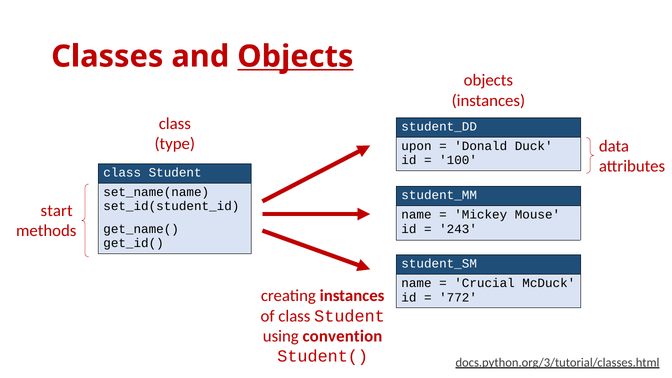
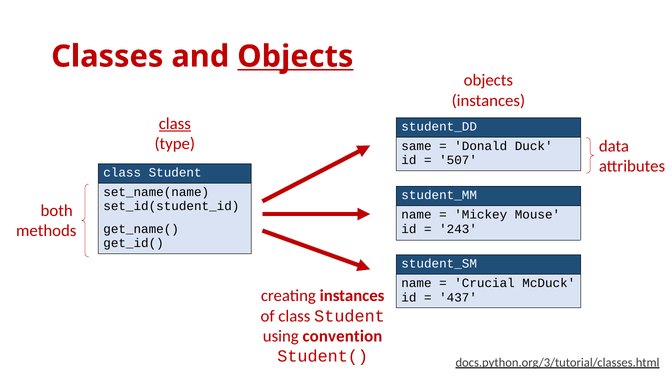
class at (175, 124) underline: none -> present
upon: upon -> same
100: 100 -> 507
start: start -> both
772: 772 -> 437
